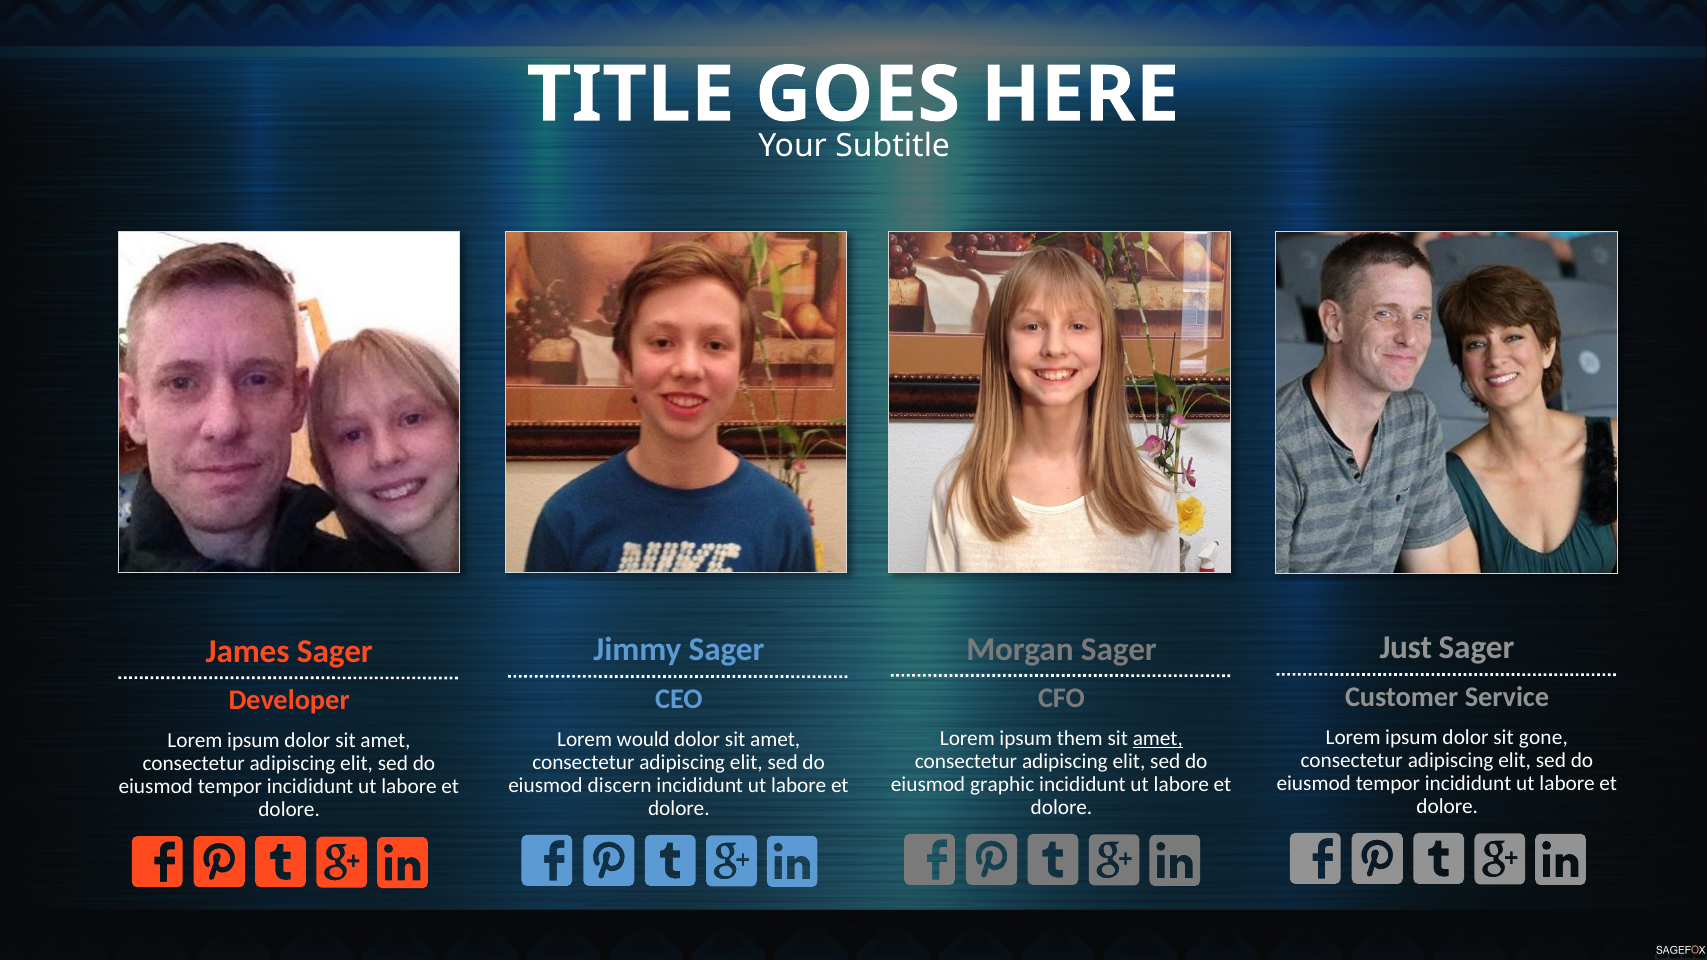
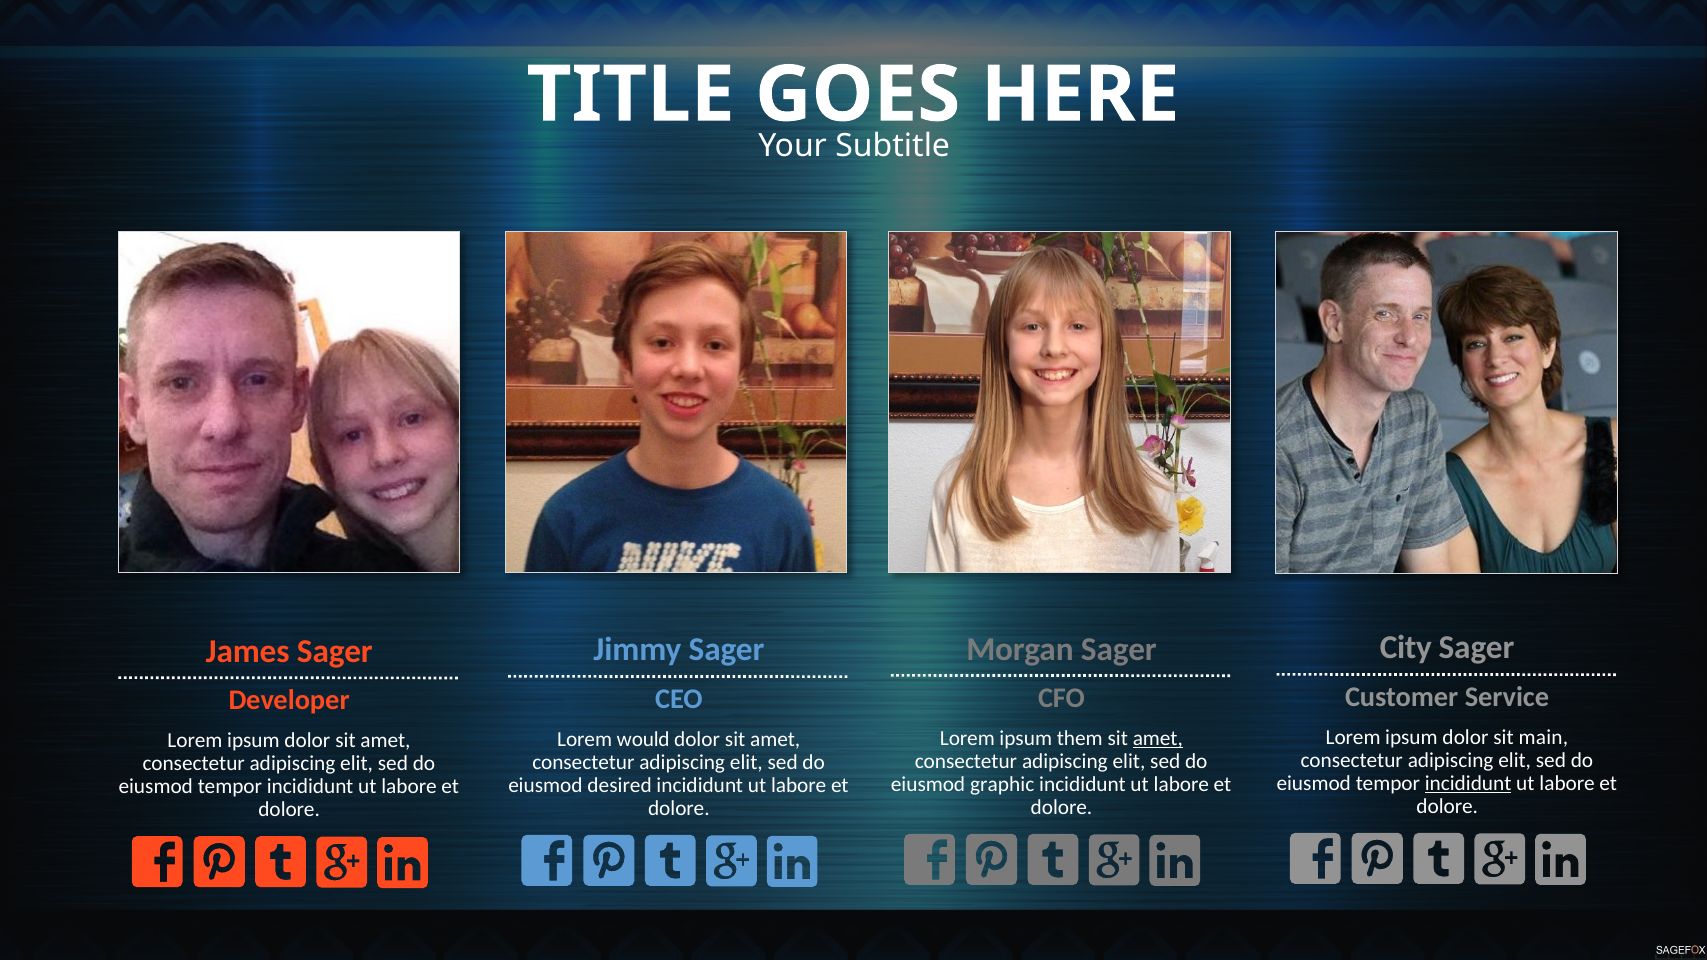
Just: Just -> City
gone: gone -> main
incididunt at (1468, 783) underline: none -> present
discern: discern -> desired
